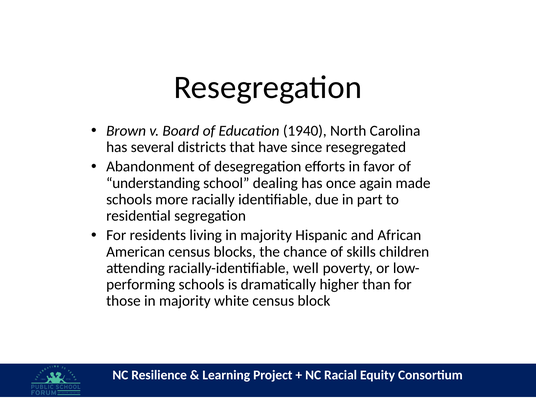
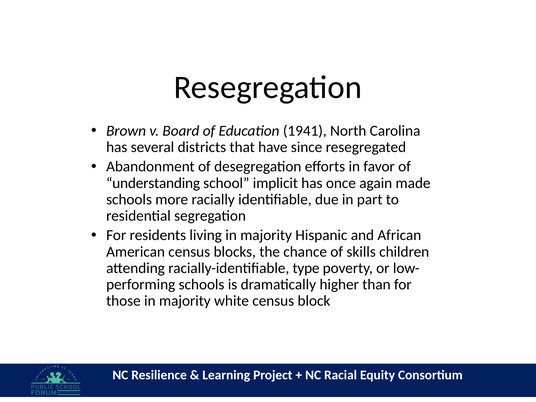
1940: 1940 -> 1941
dealing: dealing -> implicit
well: well -> type
